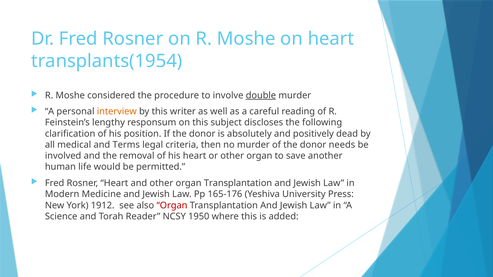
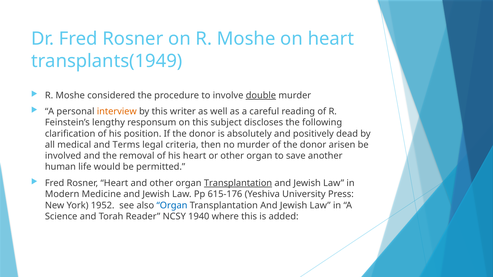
transplants(1954: transplants(1954 -> transplants(1949
needs: needs -> arisen
Transplantation at (238, 183) underline: none -> present
165-176: 165-176 -> 615-176
1912: 1912 -> 1952
Organ at (172, 206) colour: red -> blue
1950: 1950 -> 1940
